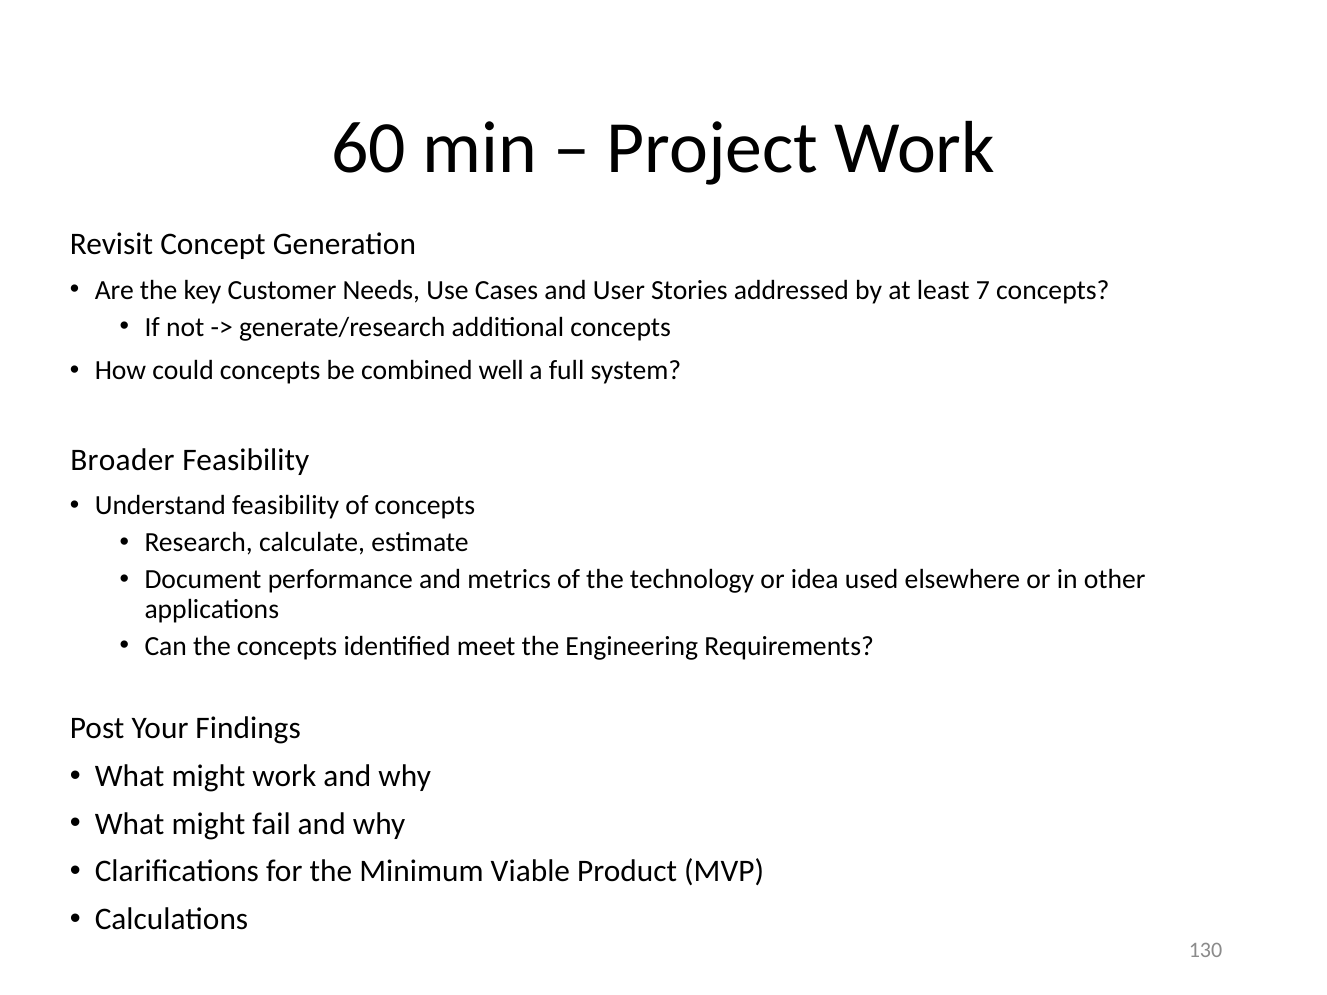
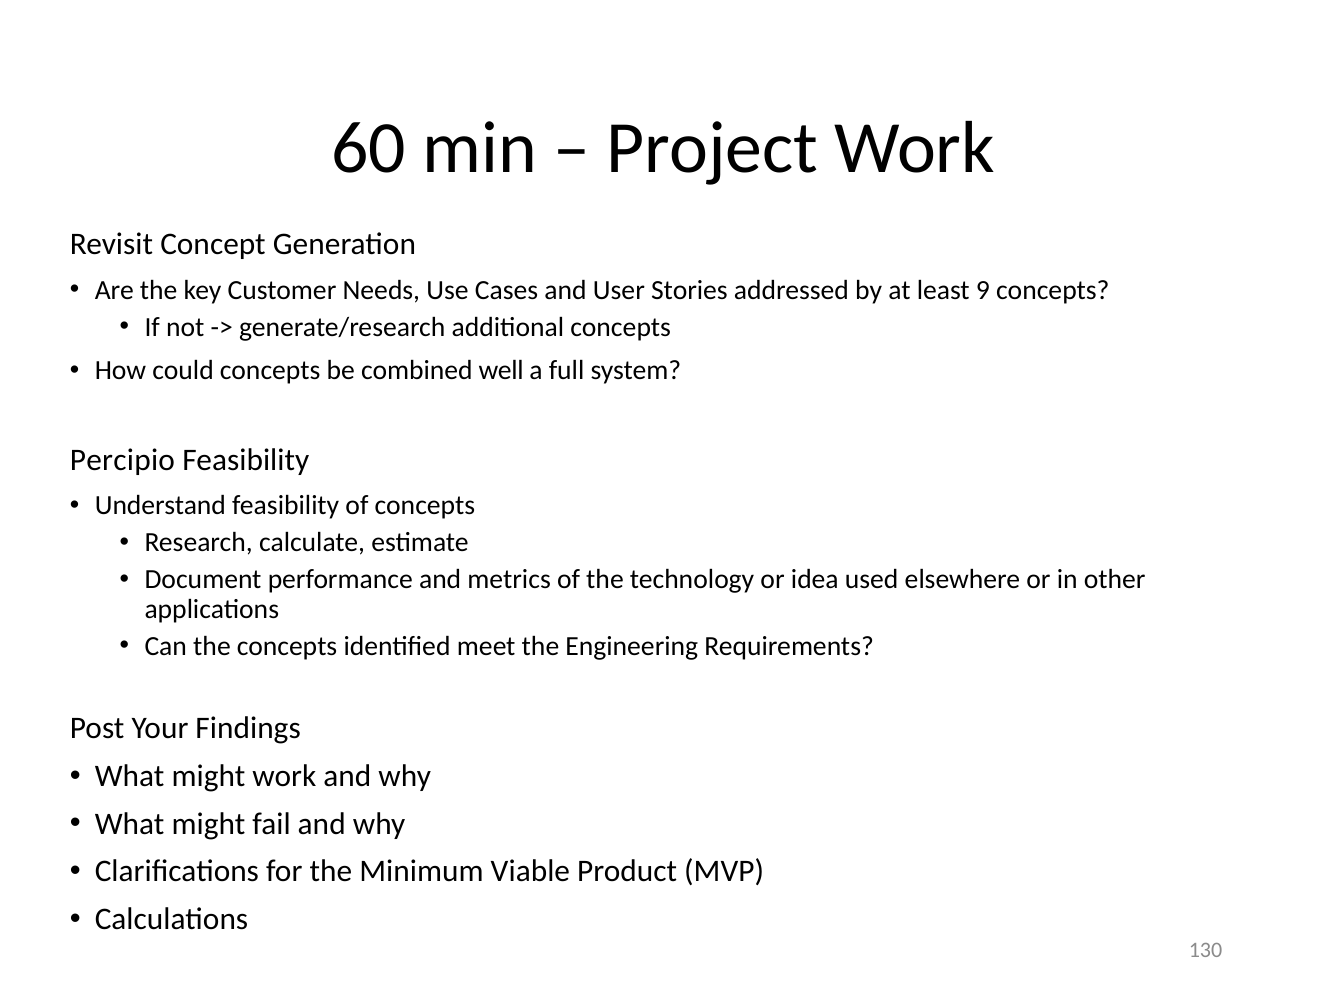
7: 7 -> 9
Broader: Broader -> Percipio
